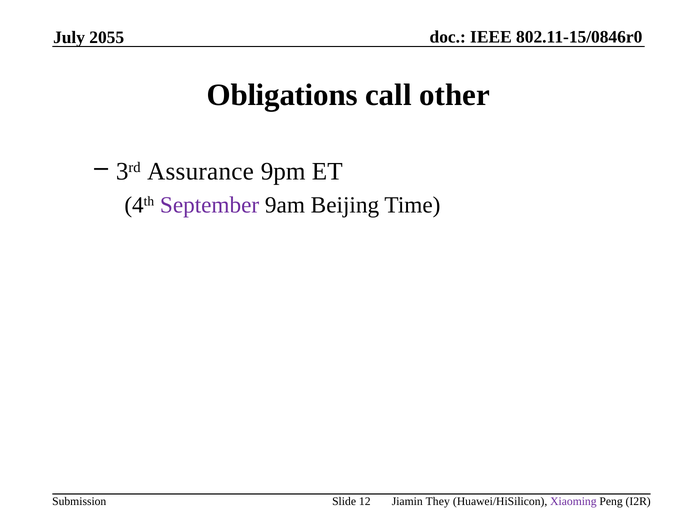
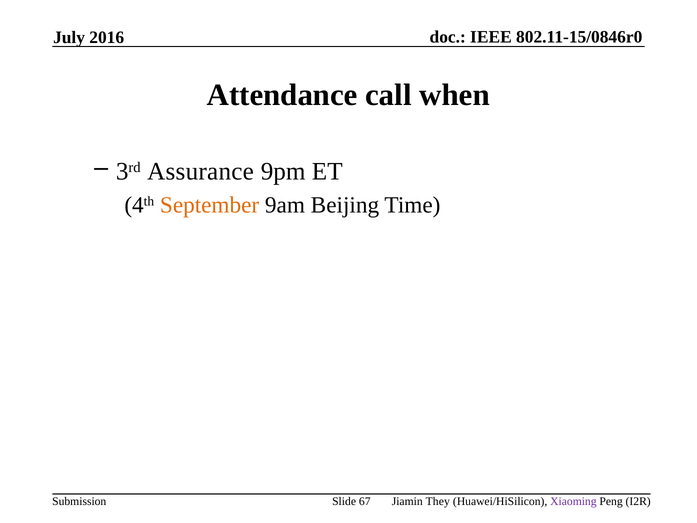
2055: 2055 -> 2016
Obligations: Obligations -> Attendance
other: other -> when
September colour: purple -> orange
12: 12 -> 67
